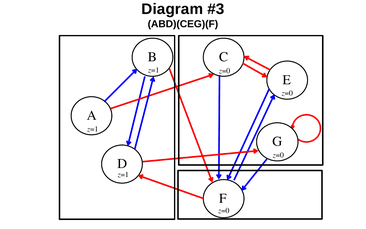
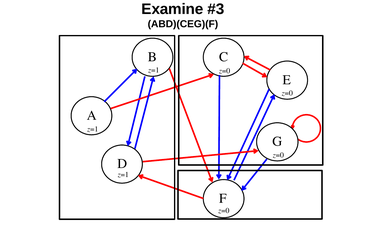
Diagram: Diagram -> Examine
